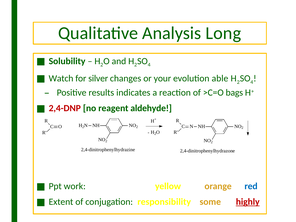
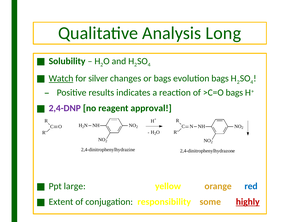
Watch underline: none -> present
or your: your -> bags
evolution able: able -> bags
2,4-DNP colour: red -> purple
aldehyde: aldehyde -> approval
work: work -> large
